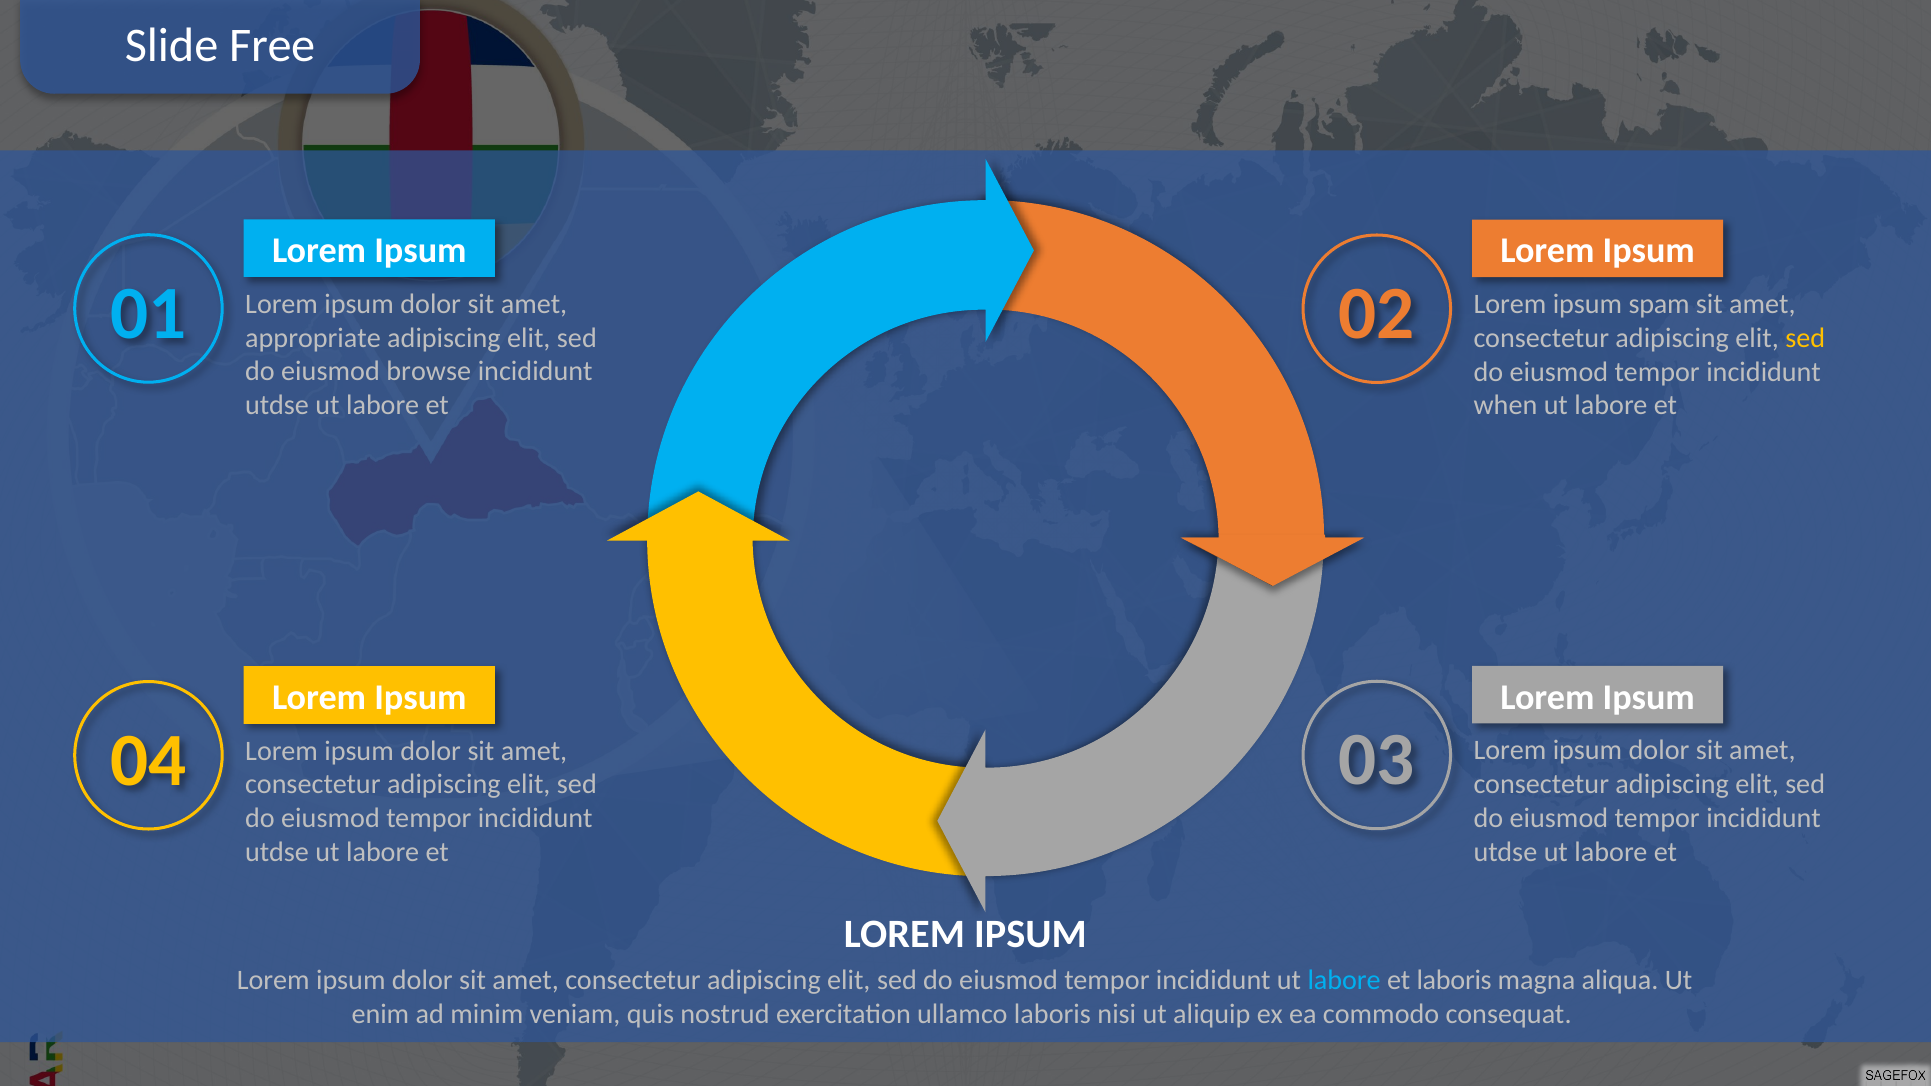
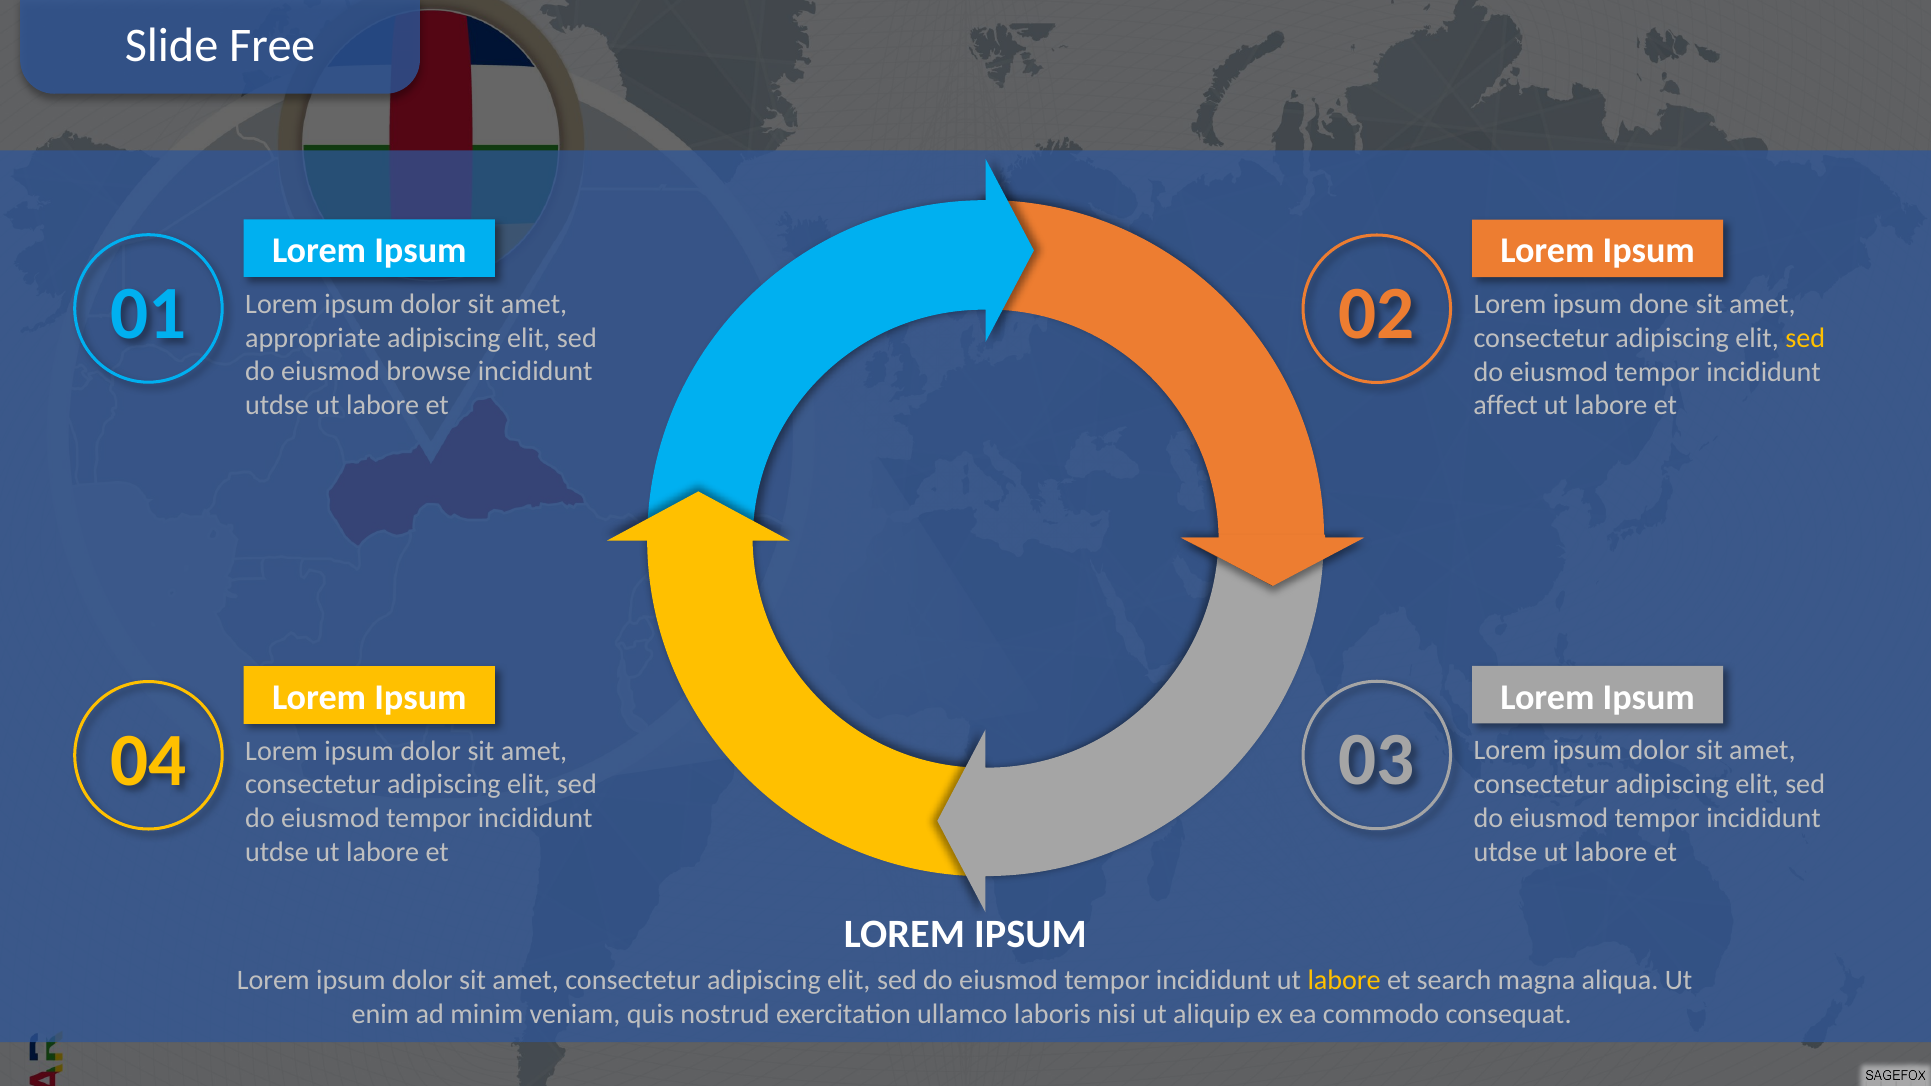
spam: spam -> done
when: when -> affect
labore at (1344, 980) colour: light blue -> yellow
et laboris: laboris -> search
